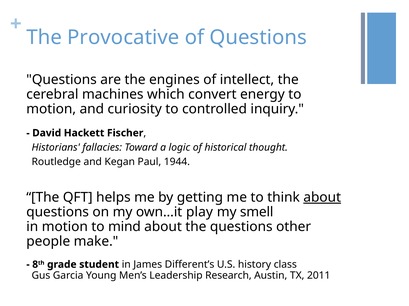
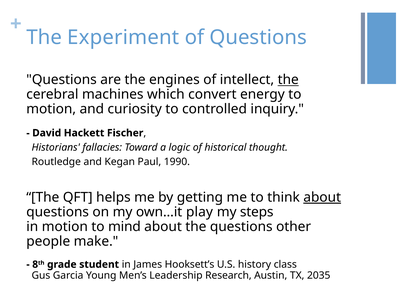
Provocative: Provocative -> Experiment
the at (288, 80) underline: none -> present
1944: 1944 -> 1990
smell: smell -> steps
Different’s: Different’s -> Hooksett’s
2011: 2011 -> 2035
